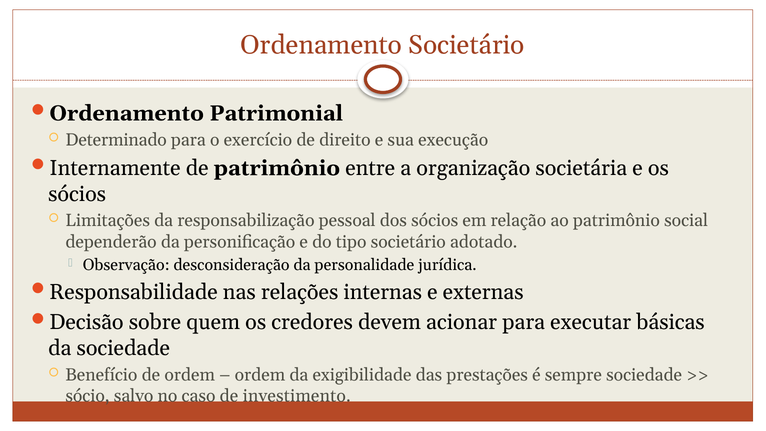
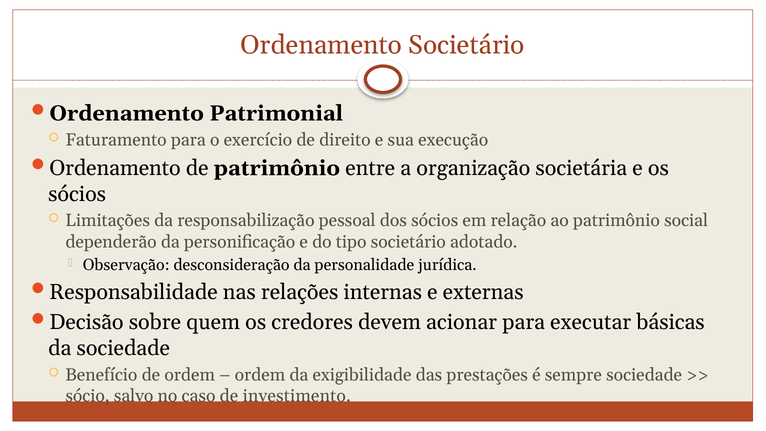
Determinado: Determinado -> Faturamento
Internamente at (115, 168): Internamente -> Ordenamento
